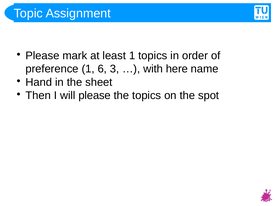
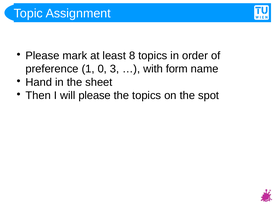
least 1: 1 -> 8
6: 6 -> 0
here: here -> form
